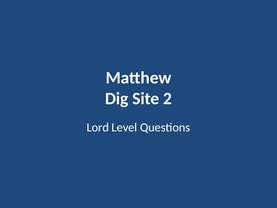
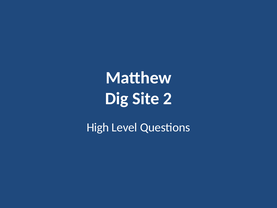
Lord: Lord -> High
